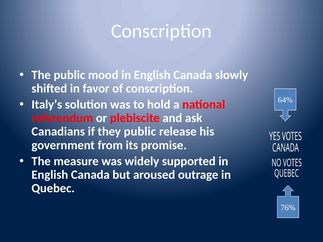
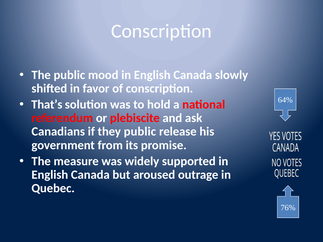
Italy’s: Italy’s -> That’s
